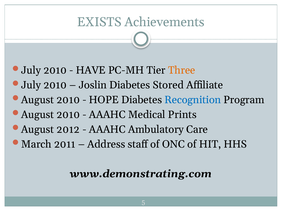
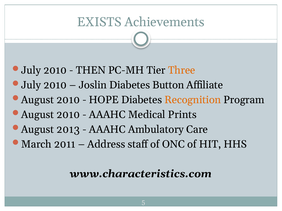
HAVE: HAVE -> THEN
Stored: Stored -> Button
Recognition colour: blue -> orange
2012: 2012 -> 2013
www.demonstrating.com: www.demonstrating.com -> www.characteristics.com
